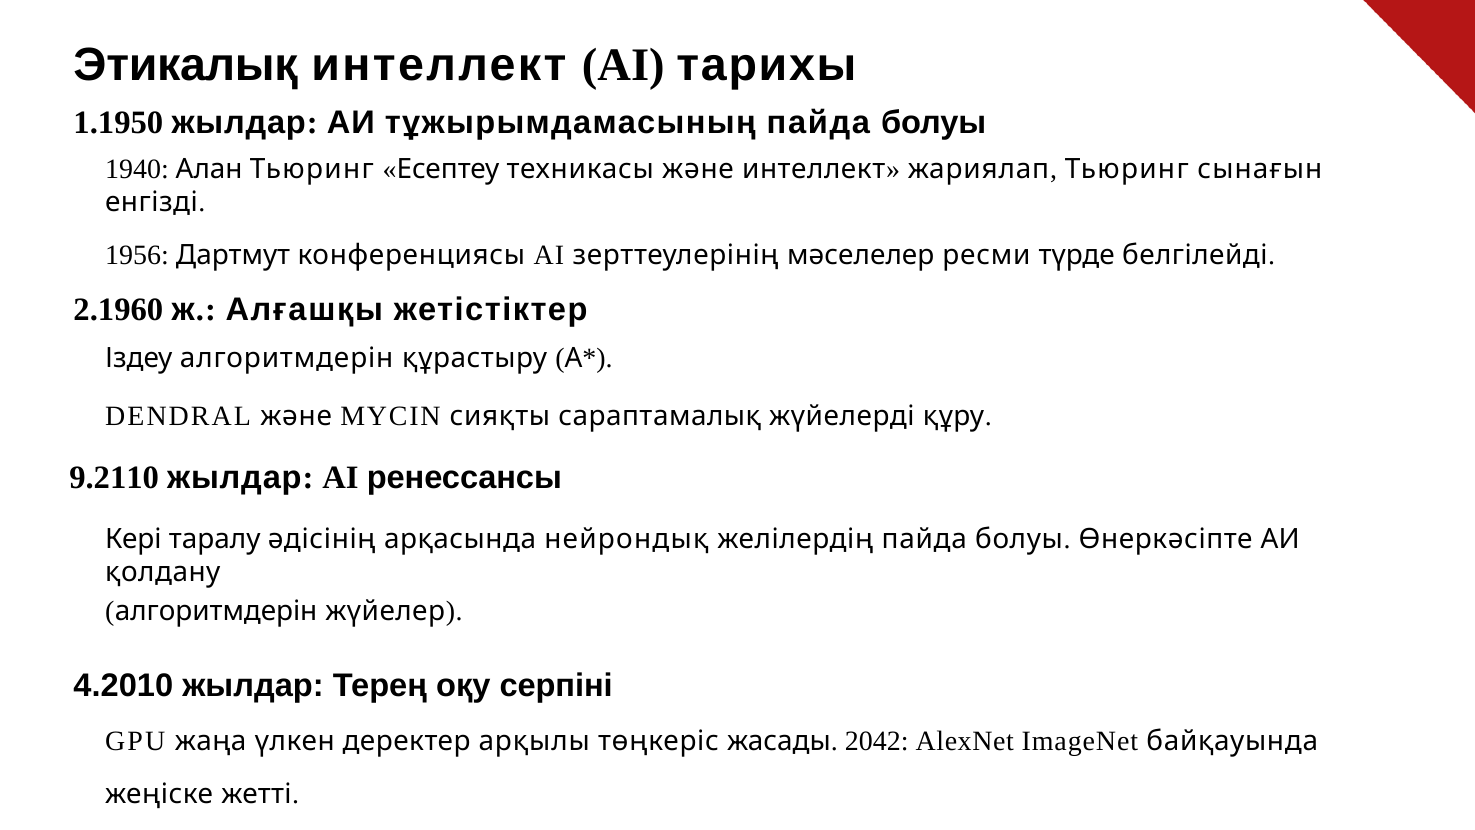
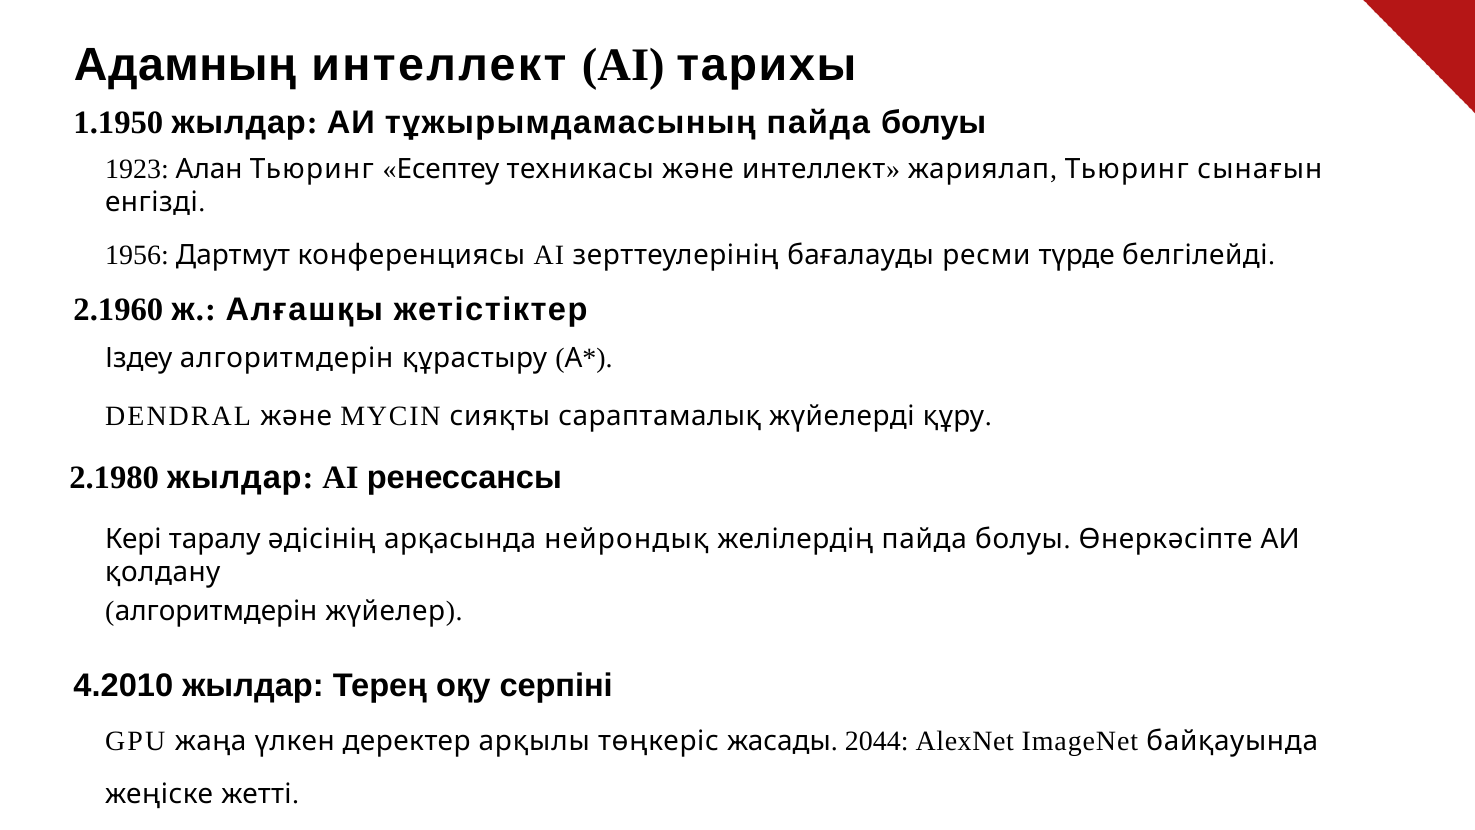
Этикалық: Этикалық -> Адамның
1940: 1940 -> 1923
мәселелер: мәселелер -> бағалауды
9.2110: 9.2110 -> 2.1980
2042: 2042 -> 2044
